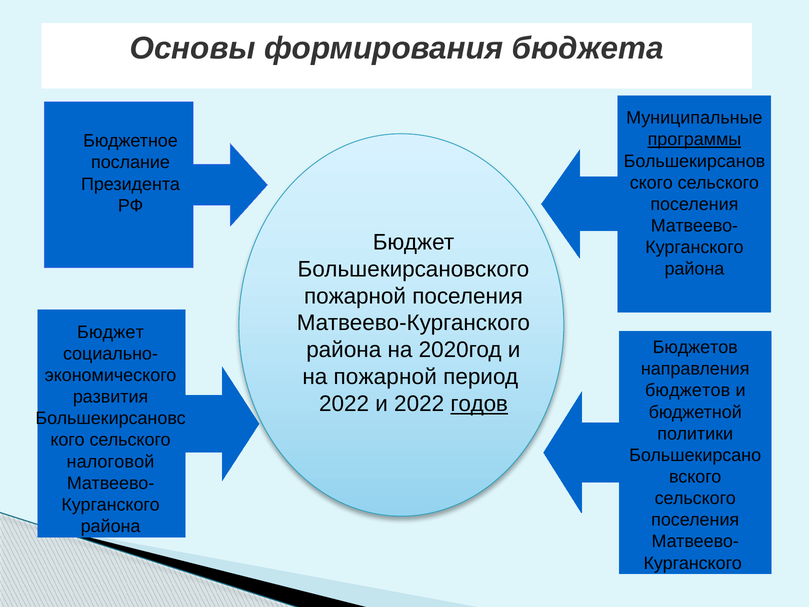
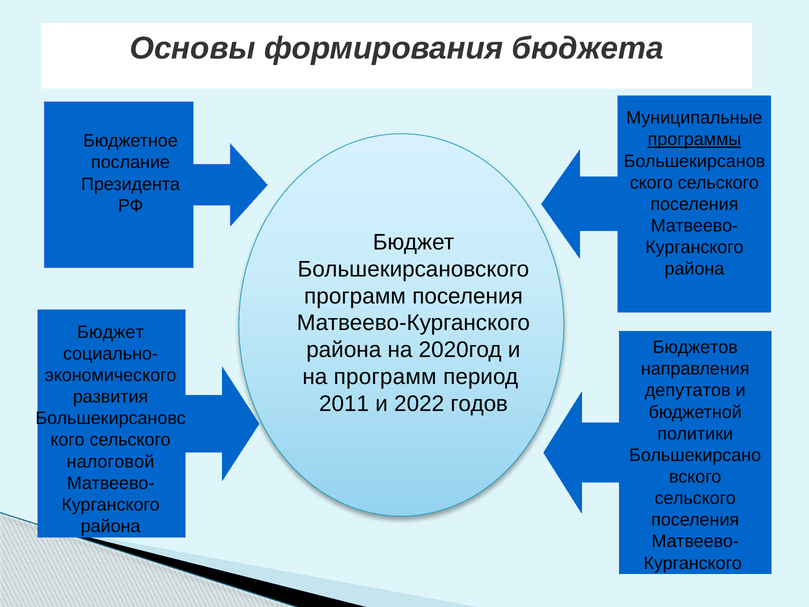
пожарной at (355, 296): пожарной -> программ
на пожарной: пожарной -> программ
бюджетов at (688, 390): бюджетов -> депутатов
2022 at (344, 404): 2022 -> 2011
годов underline: present -> none
